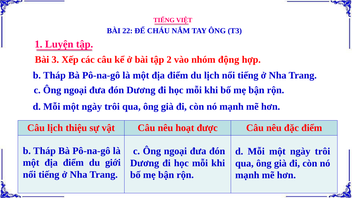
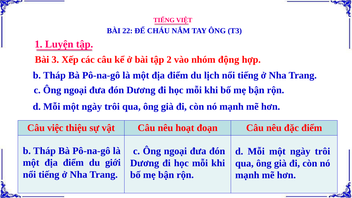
Câu lịch: lịch -> việc
được: được -> đoạn
